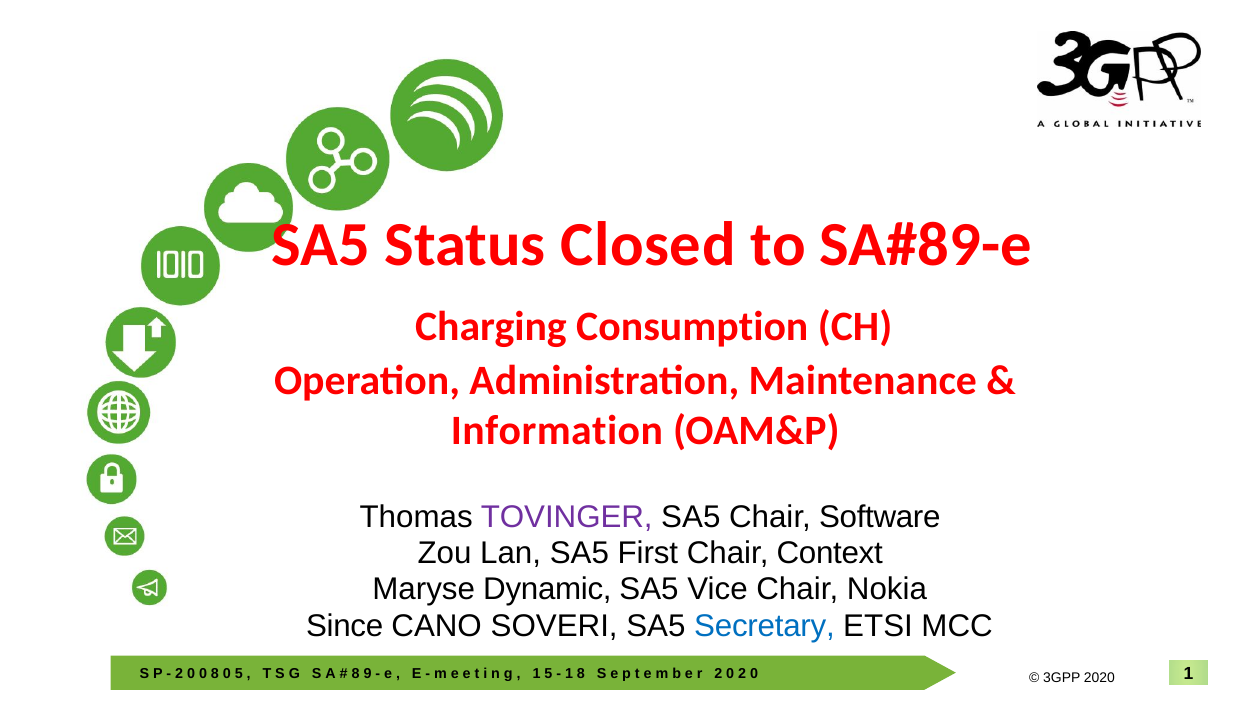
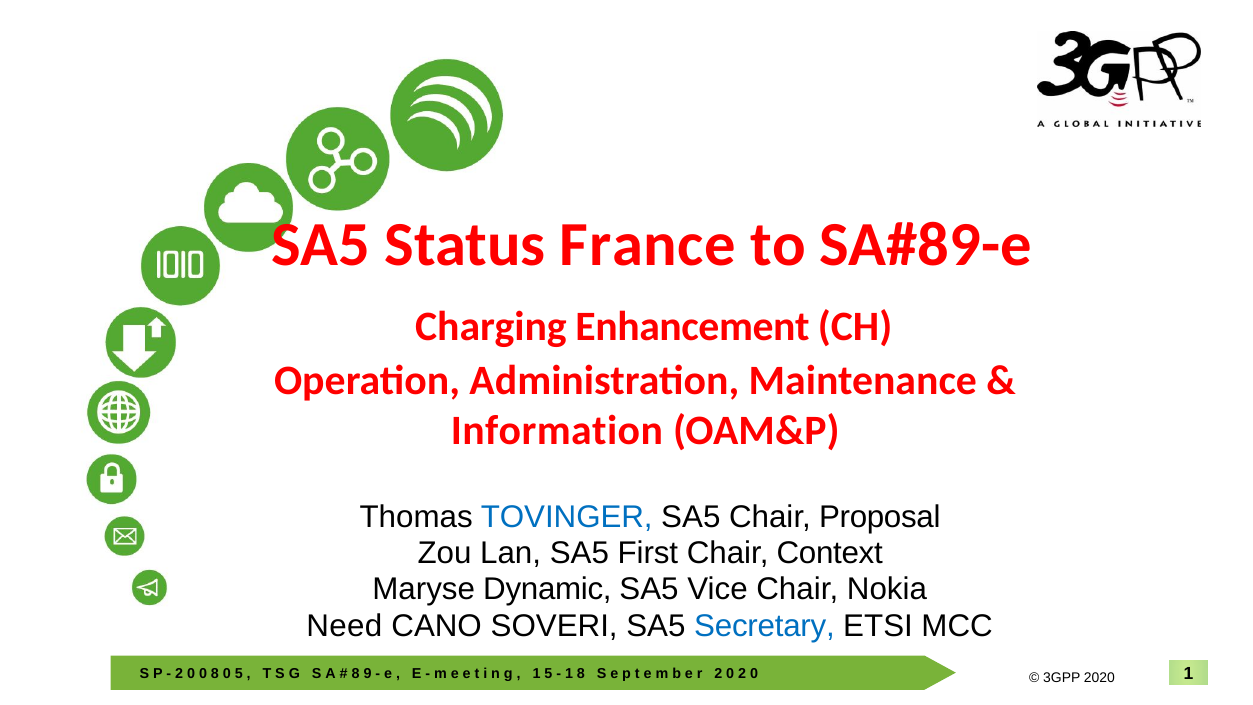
Closed: Closed -> France
Consumption: Consumption -> Enhancement
TOVINGER colour: purple -> blue
Software: Software -> Proposal
Since: Since -> Need
